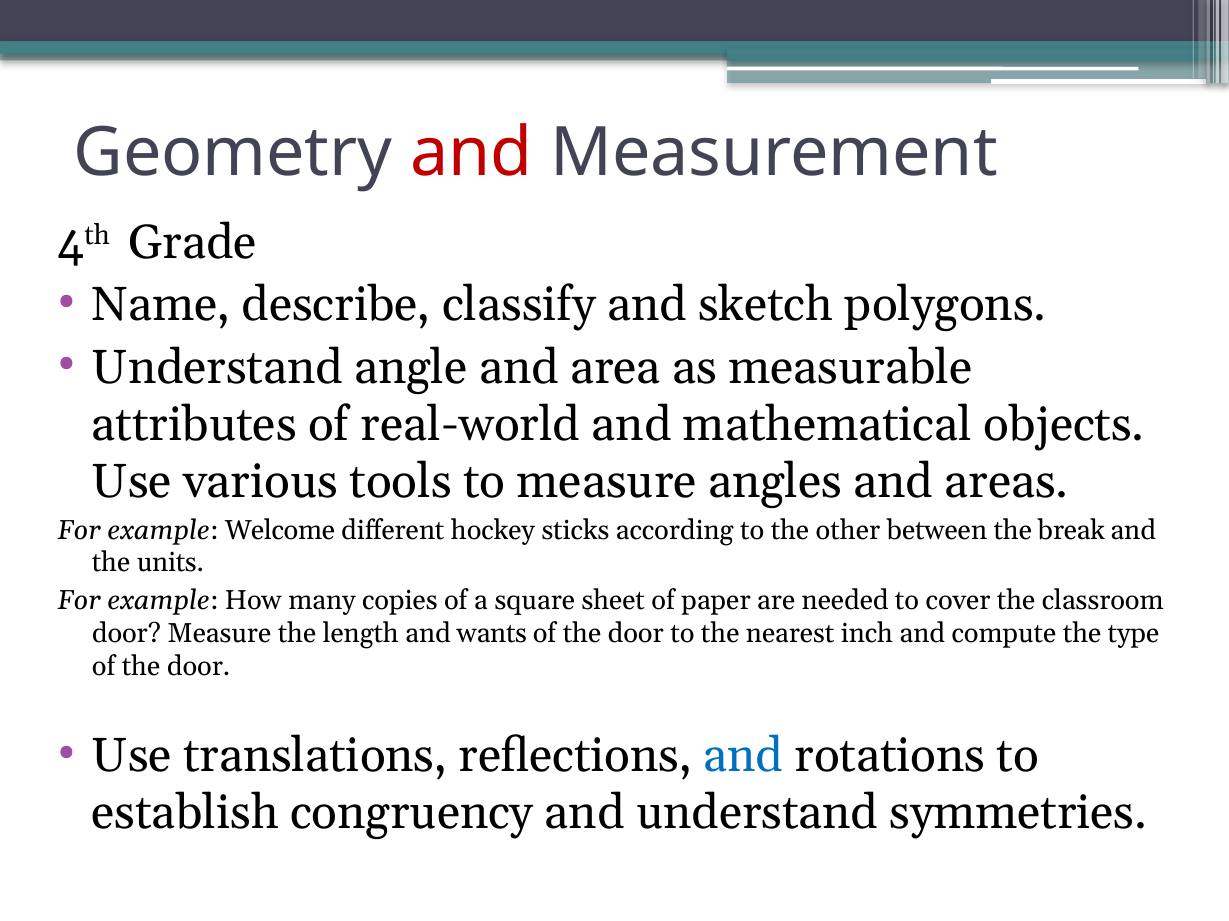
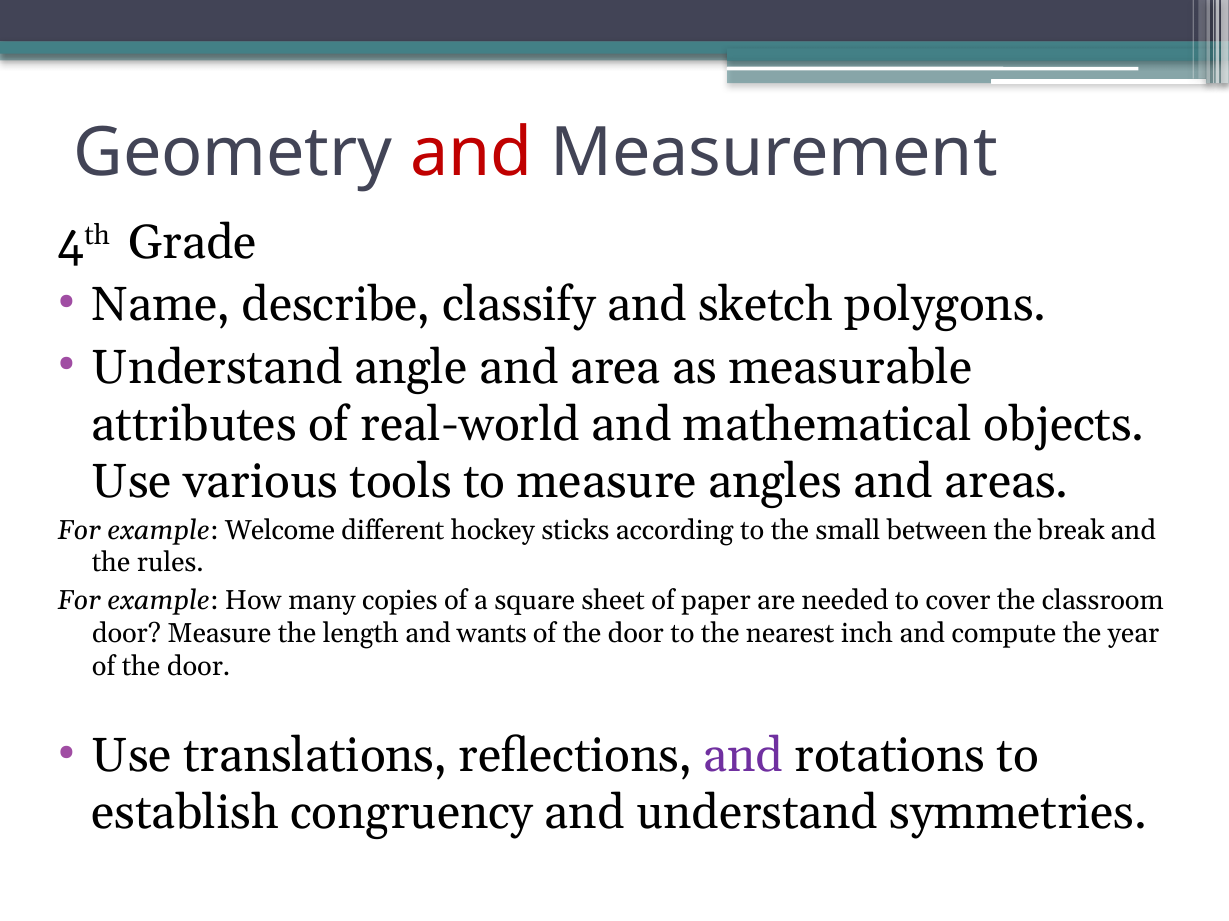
other: other -> small
units: units -> rules
type: type -> year
and at (743, 756) colour: blue -> purple
